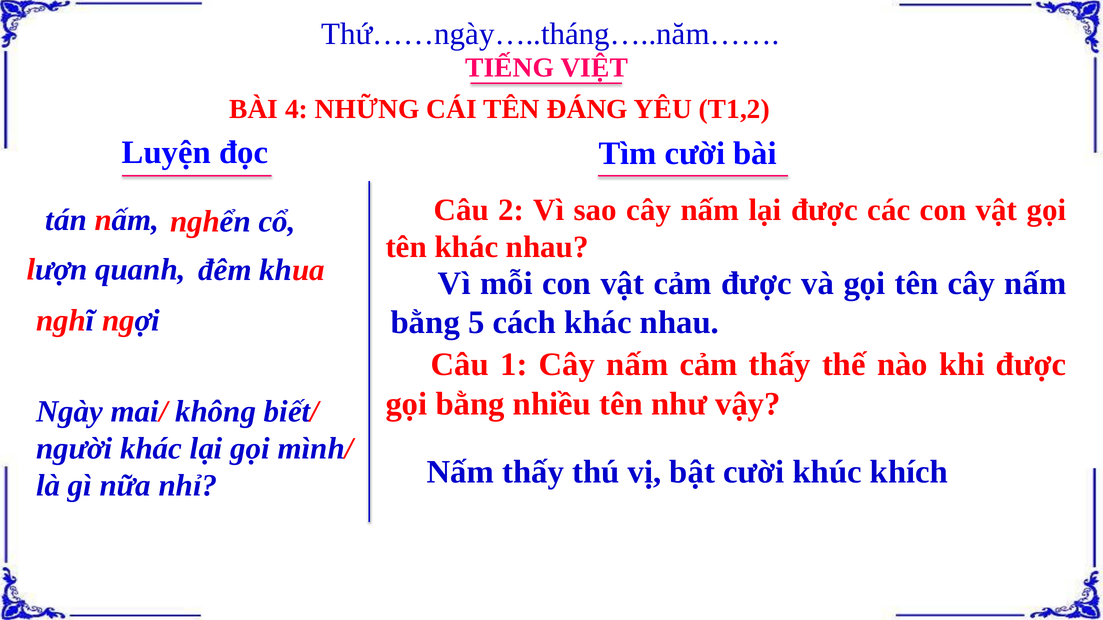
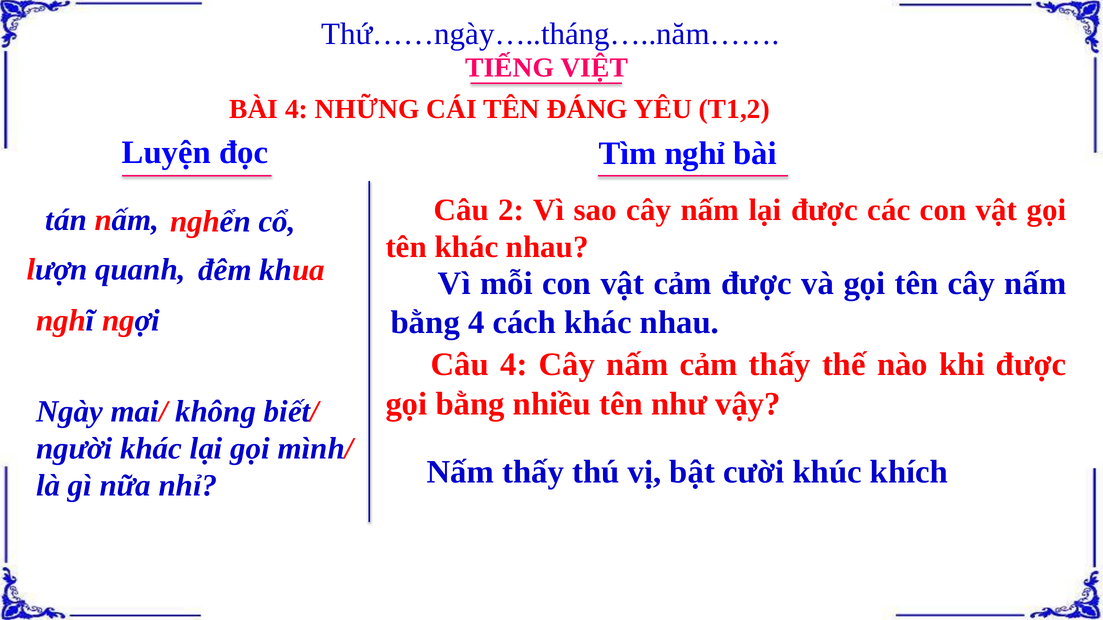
Tìm cười: cười -> nghỉ
bằng 5: 5 -> 4
Câu 1: 1 -> 4
